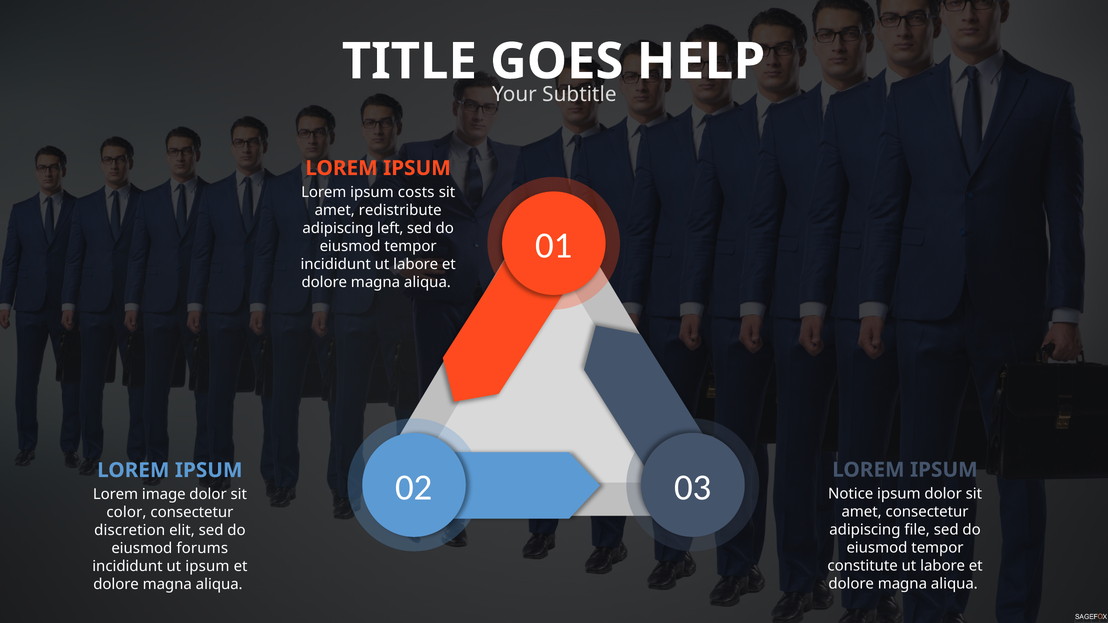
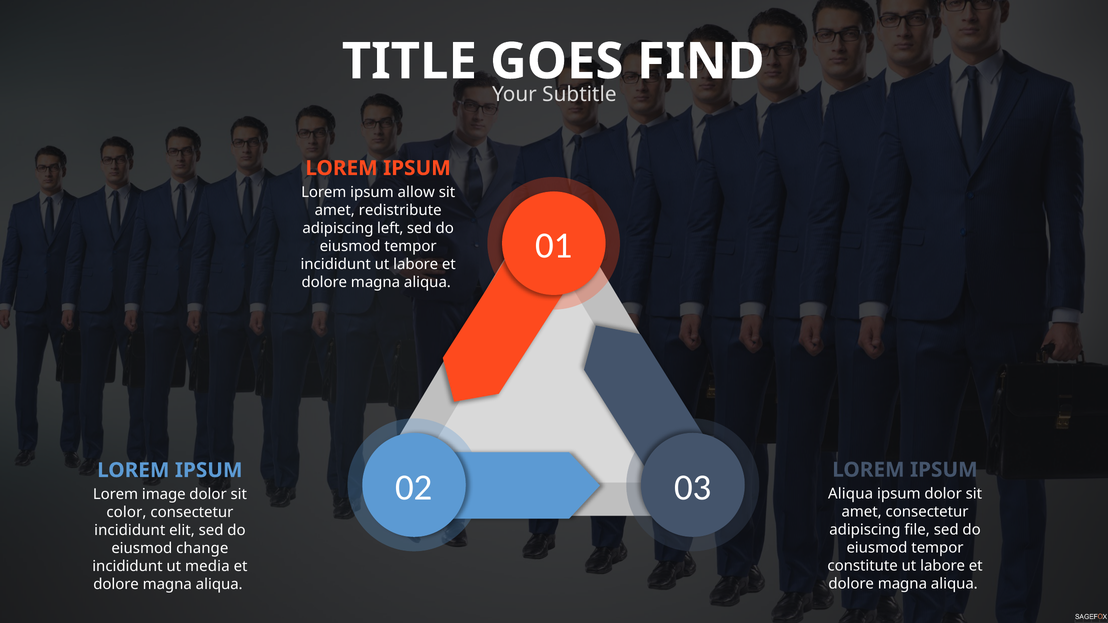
HELP: HELP -> FIND
costs: costs -> allow
Notice at (851, 494): Notice -> Aliqua
discretion at (130, 531): discretion -> incididunt
forums: forums -> change
ut ipsum: ipsum -> media
